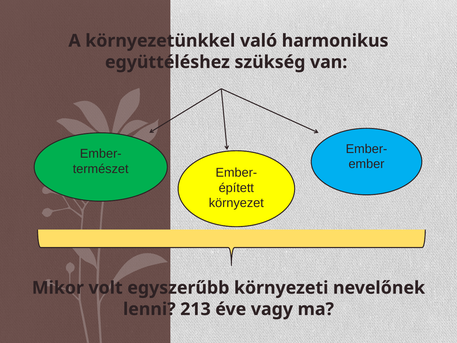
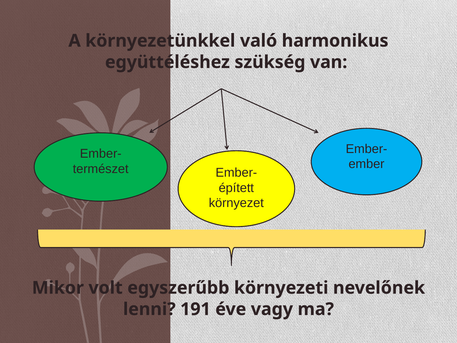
213: 213 -> 191
